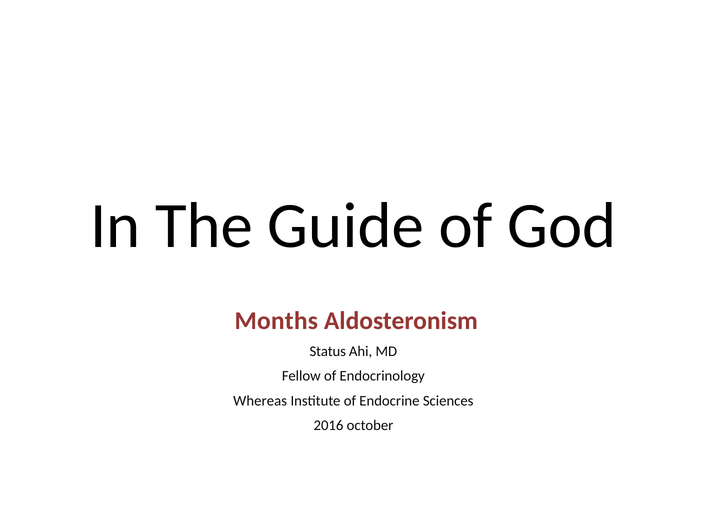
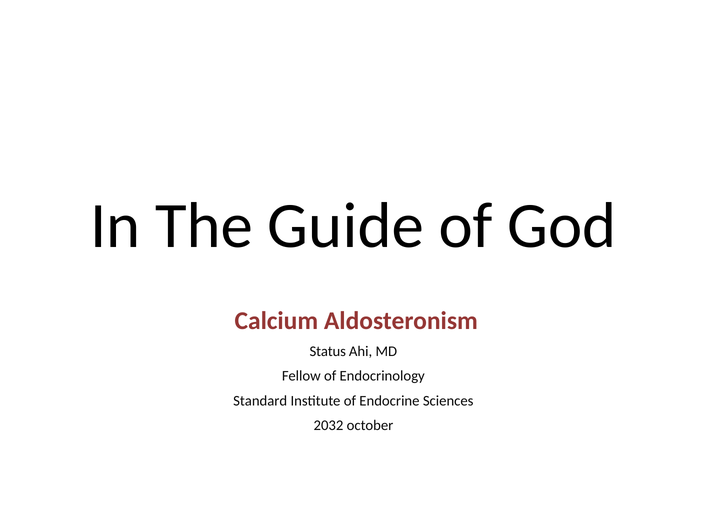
Months: Months -> Calcium
Whereas: Whereas -> Standard
2016: 2016 -> 2032
